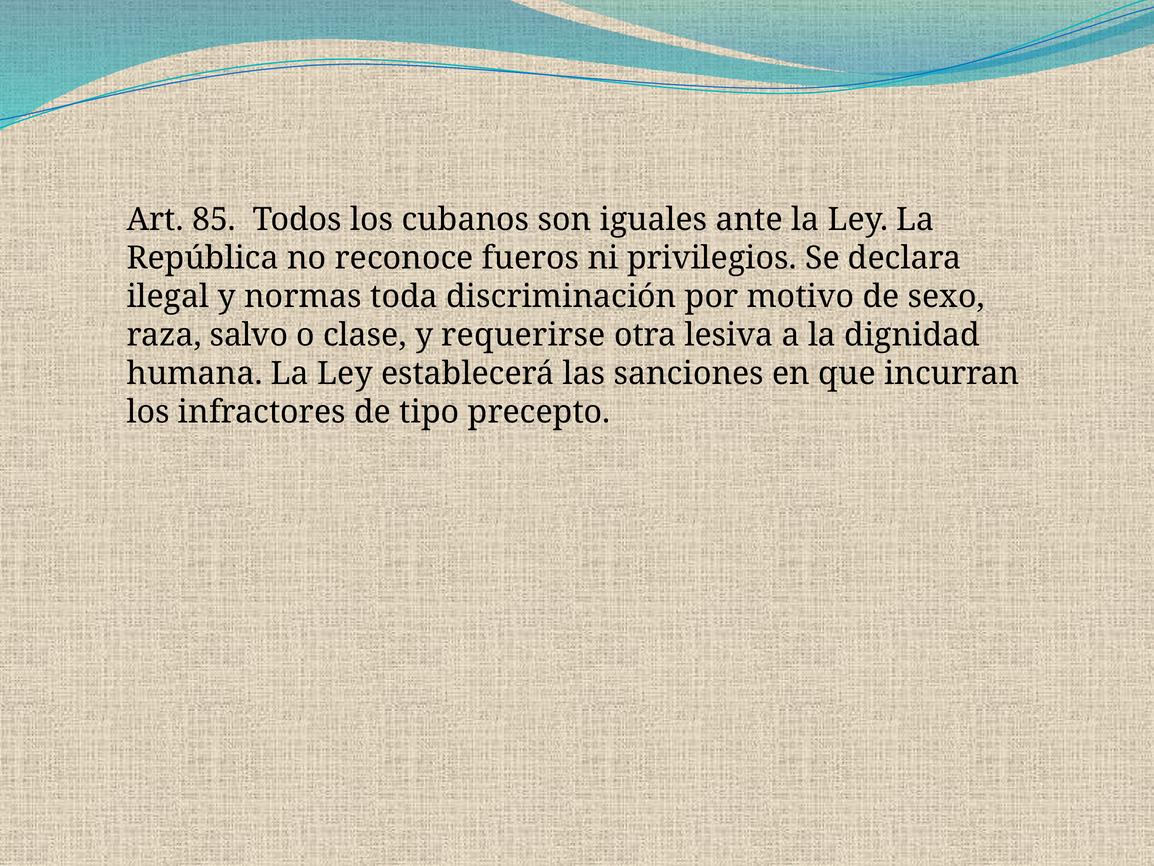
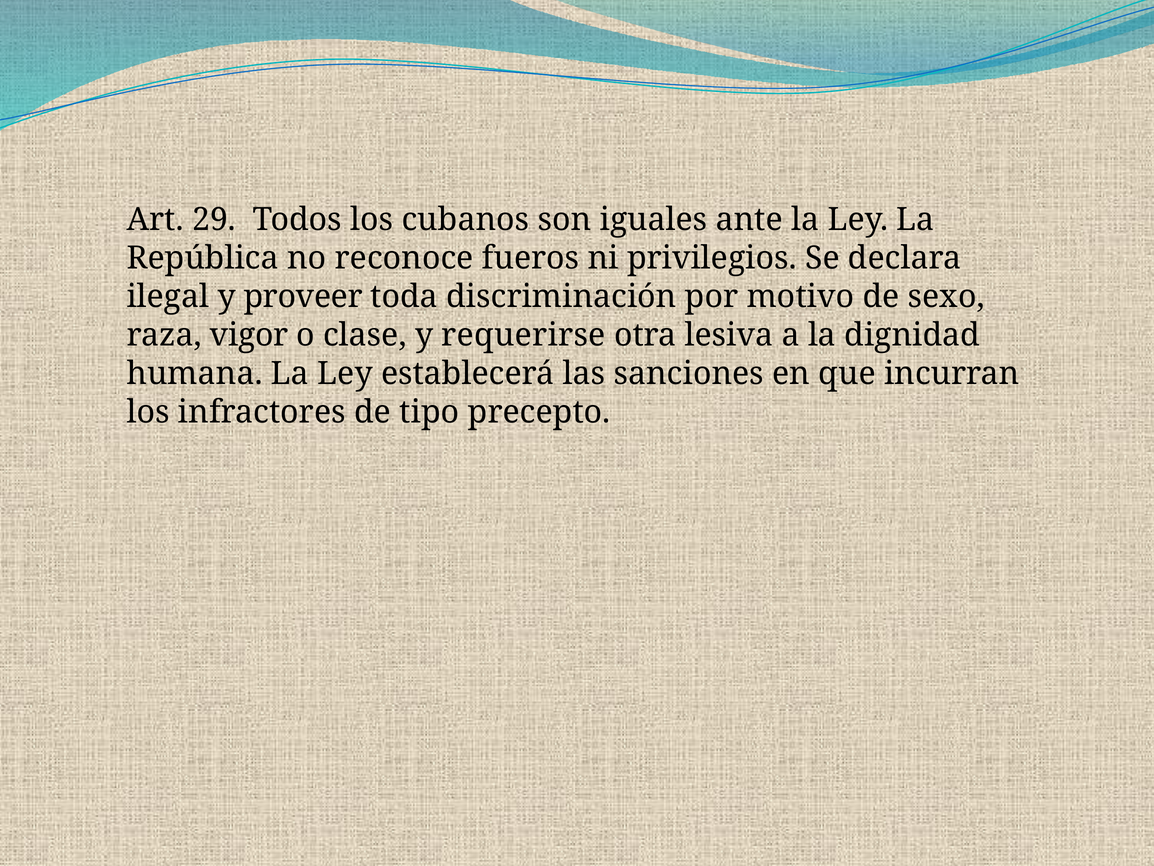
85: 85 -> 29
normas: normas -> proveer
salvo: salvo -> vigor
